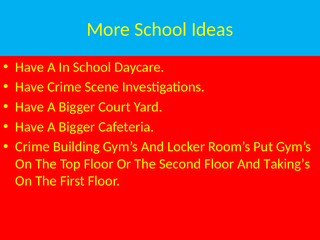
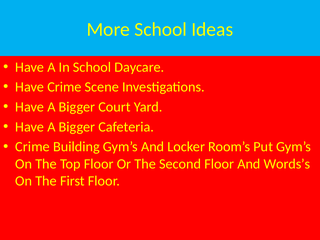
Taking’s: Taking’s -> Words’s
